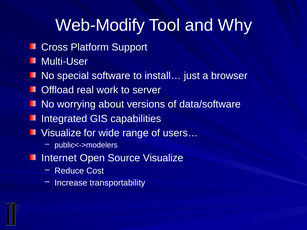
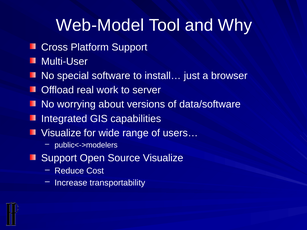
Web-Modify: Web-Modify -> Web-Model
Internet at (59, 158): Internet -> Support
